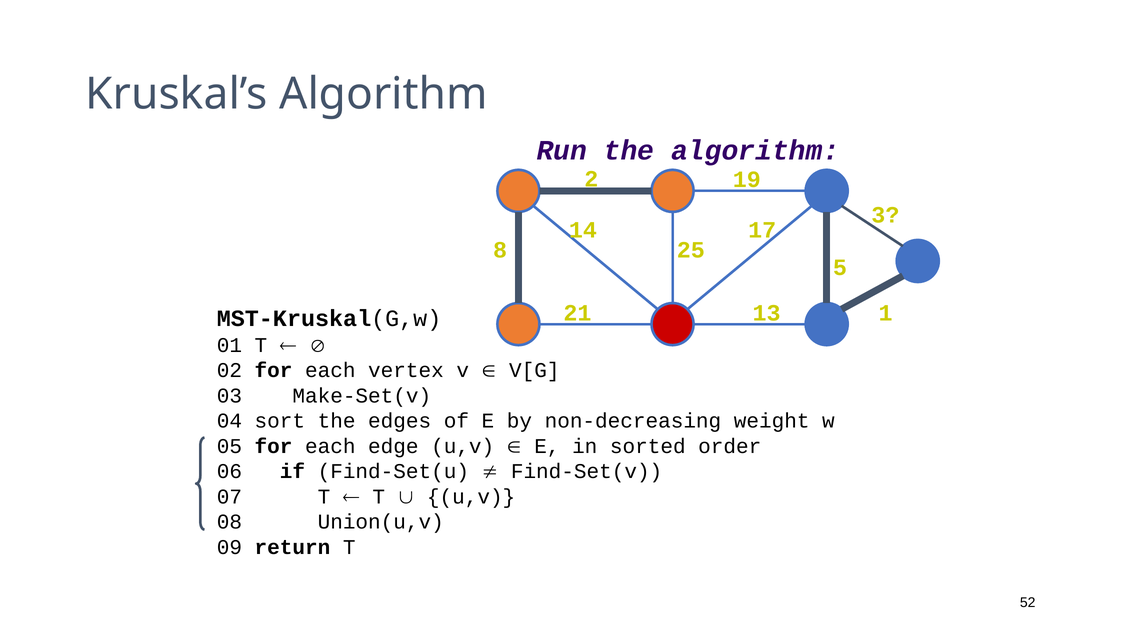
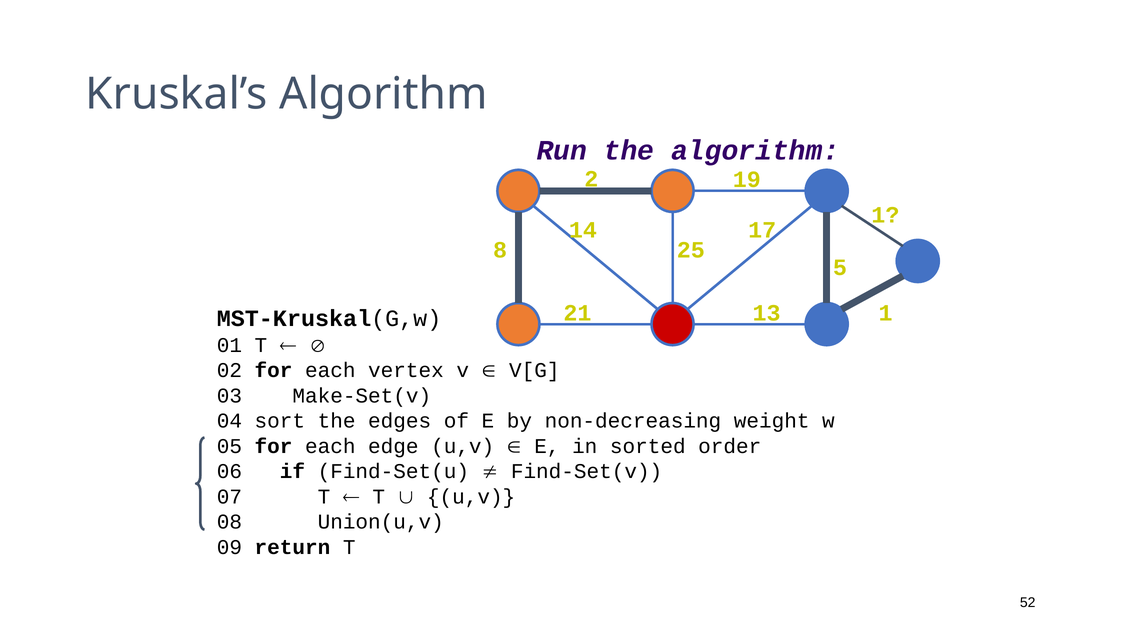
3 at (885, 215): 3 -> 1
